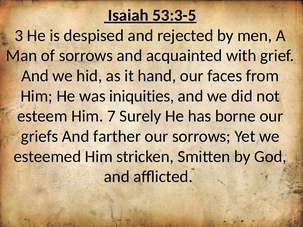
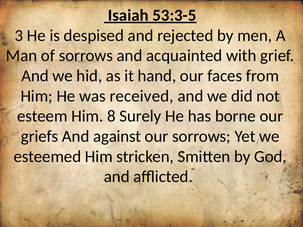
iniquities: iniquities -> received
7: 7 -> 8
farther: farther -> against
